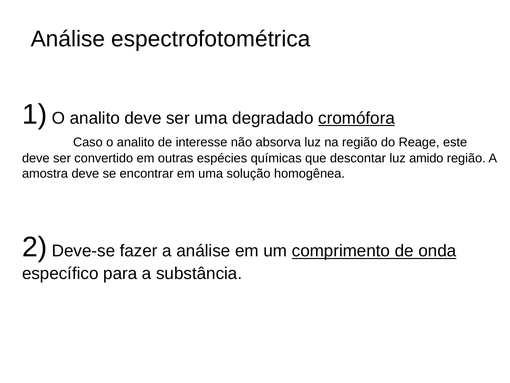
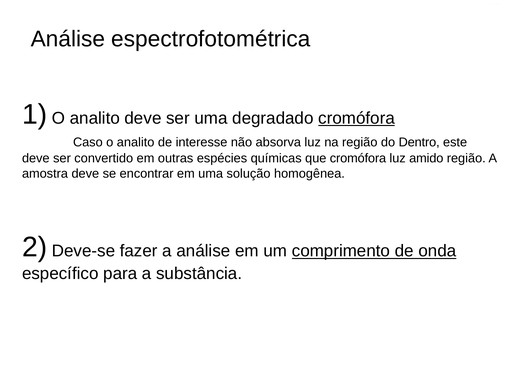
Reage: Reage -> Dentro
que descontar: descontar -> cromófora
